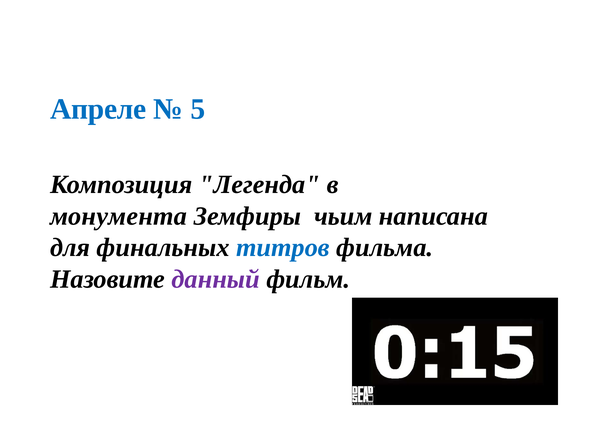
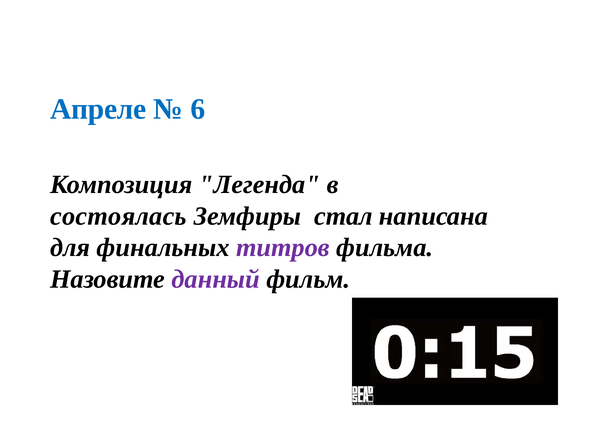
5: 5 -> 6
монумента: монумента -> состоялась
чьим: чьим -> стал
титров colour: blue -> purple
